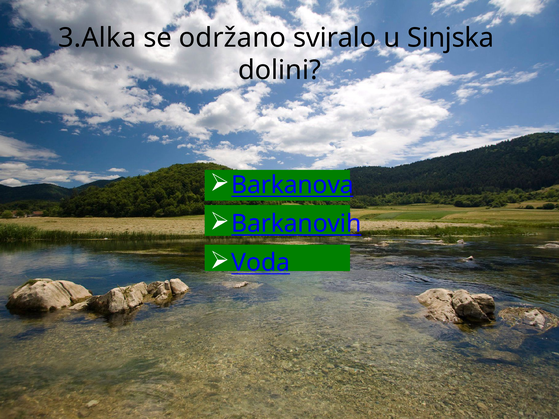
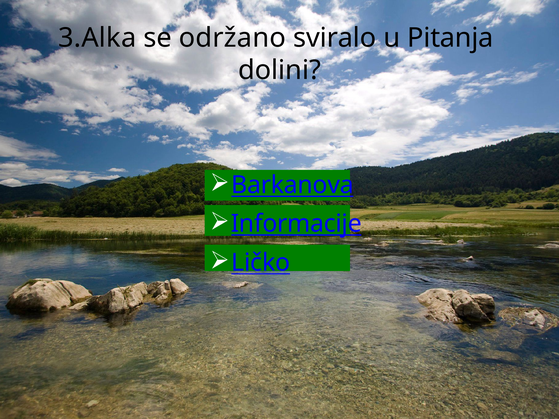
Sinjska: Sinjska -> Pitanja
Barkanovih: Barkanovih -> Informacije
Voda: Voda -> Ličko
